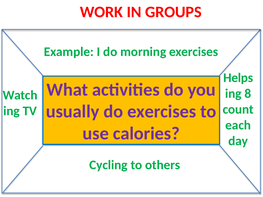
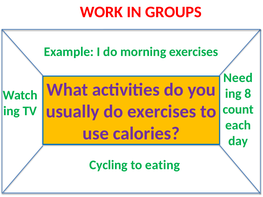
Helps: Helps -> Need
others: others -> eating
